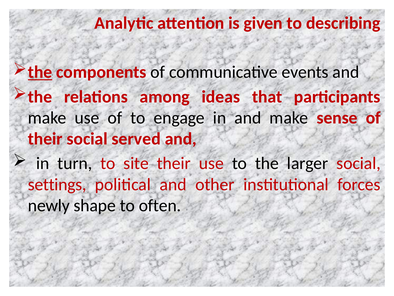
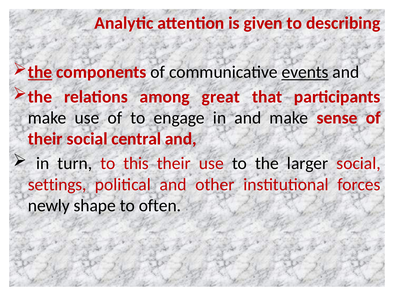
events underline: none -> present
ideas: ideas -> great
served: served -> central
site: site -> this
